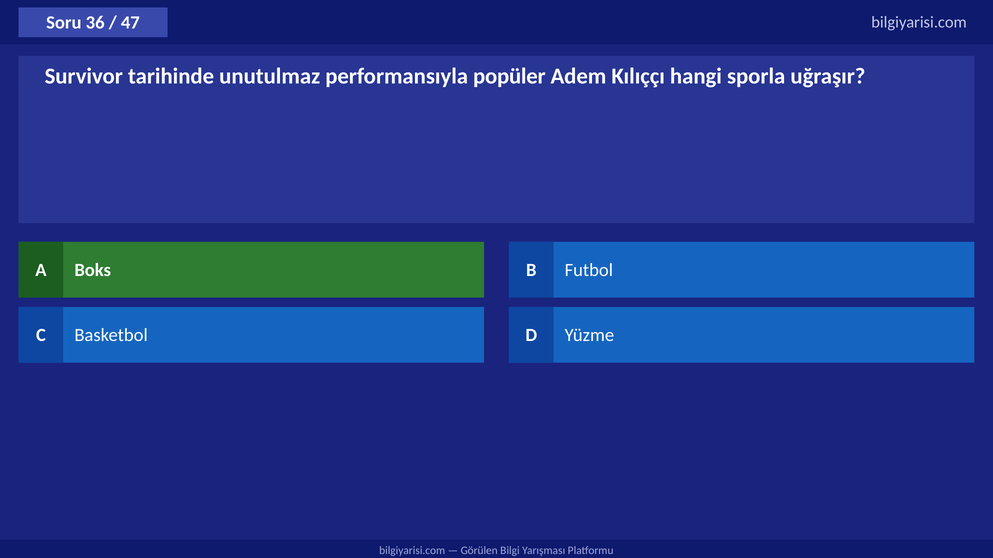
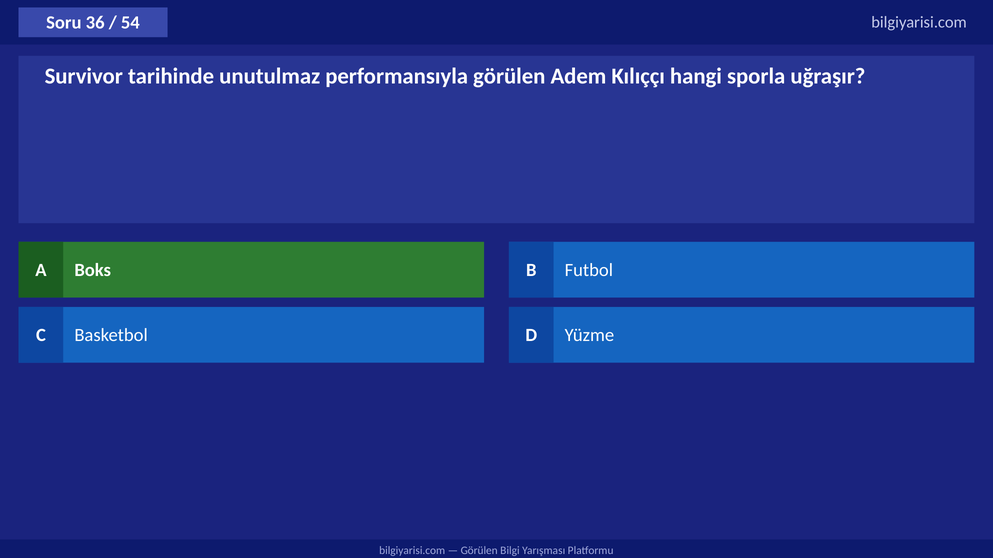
47: 47 -> 54
performansıyla popüler: popüler -> görülen
